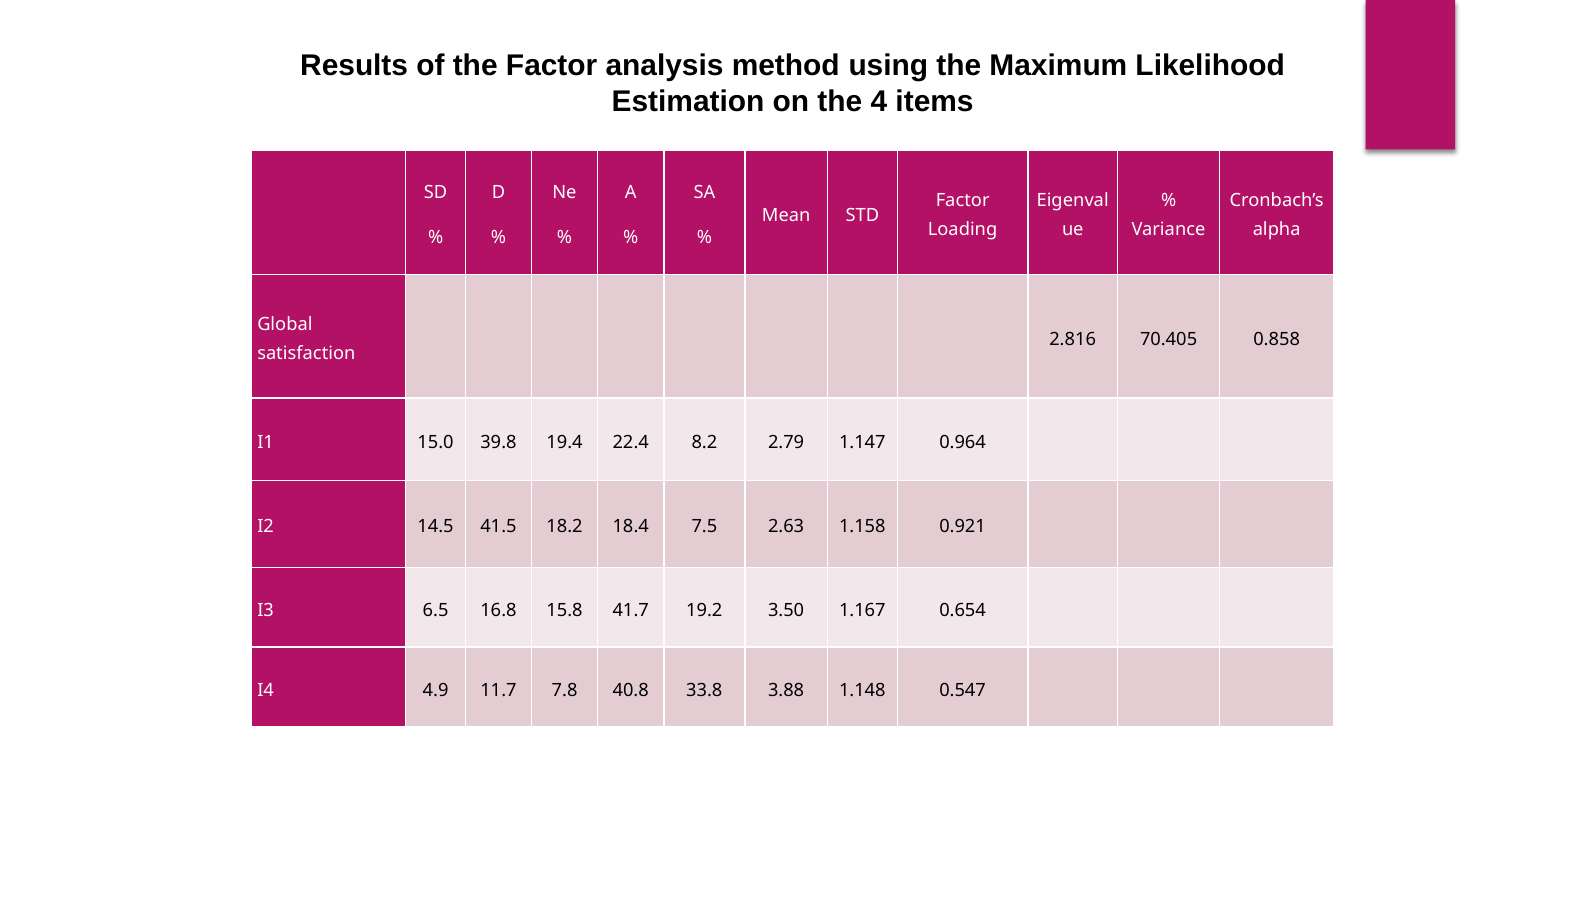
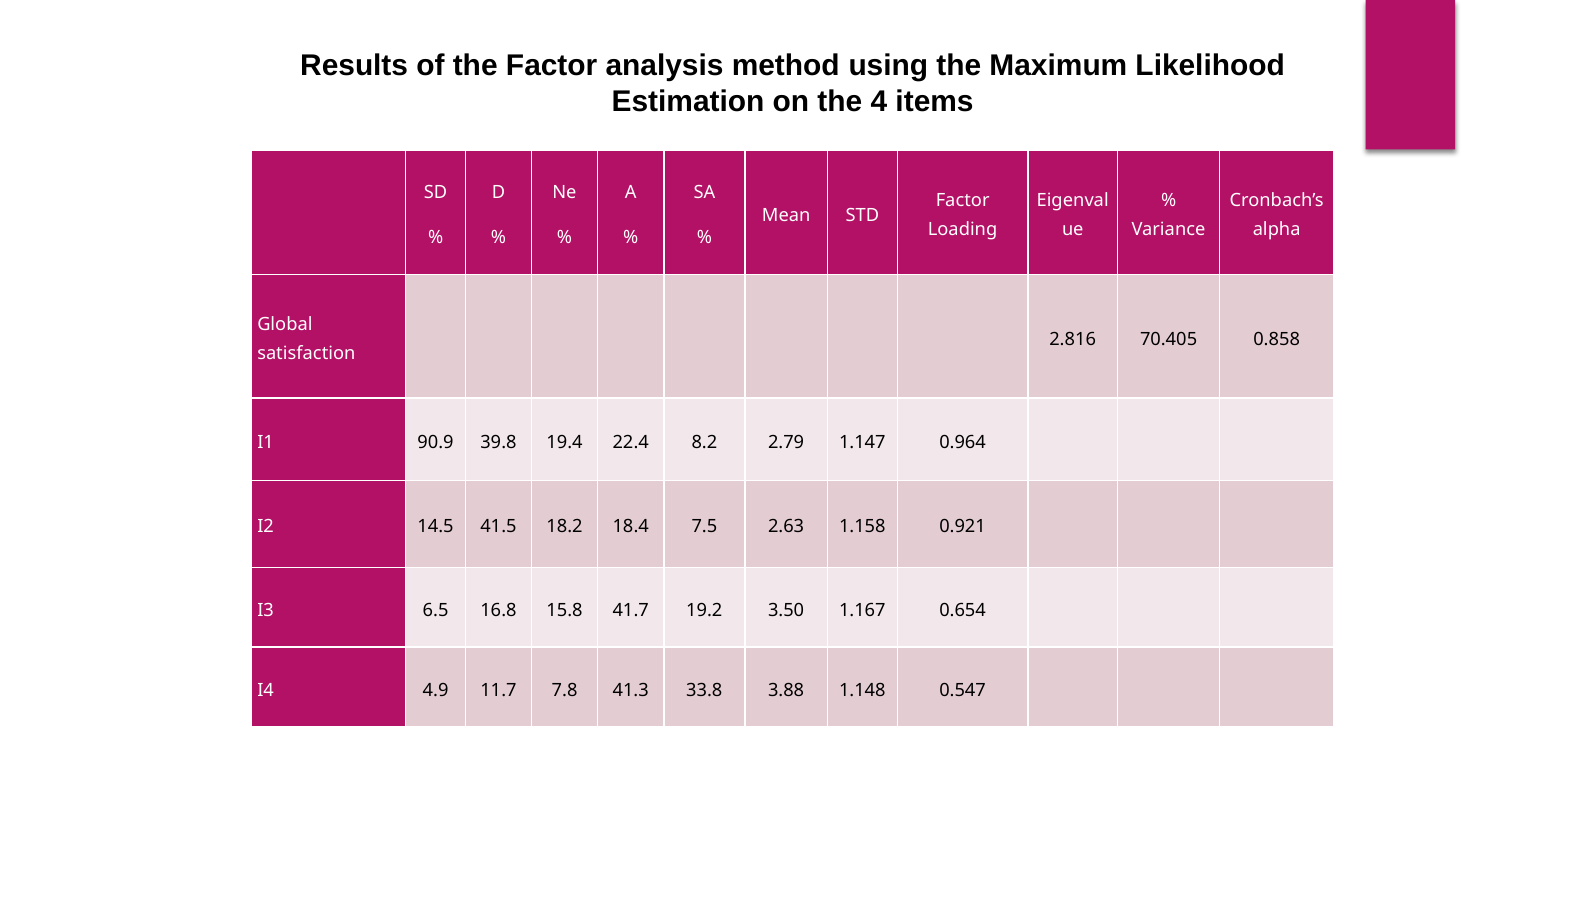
15.0: 15.0 -> 90.9
40.8: 40.8 -> 41.3
